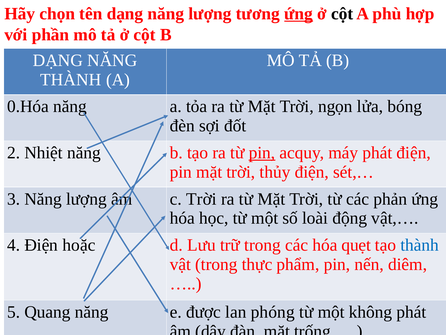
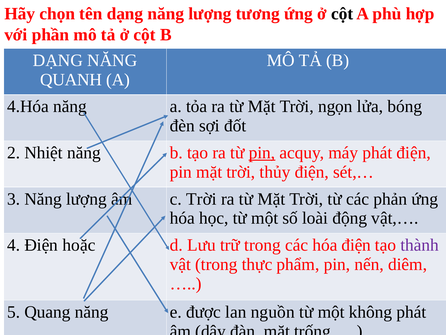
ứng at (299, 14) underline: present -> none
THÀNH at (71, 79): THÀNH -> QUANH
0.Hóa: 0.Hóa -> 4.Hóa
hóa quẹt: quẹt -> điện
thành at (420, 245) colour: blue -> purple
phóng: phóng -> nguồn
